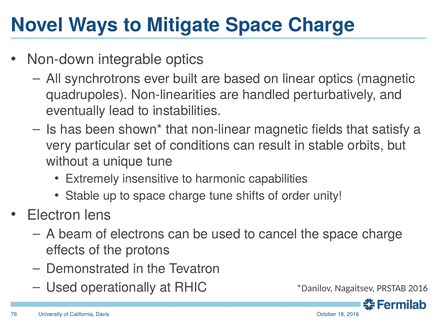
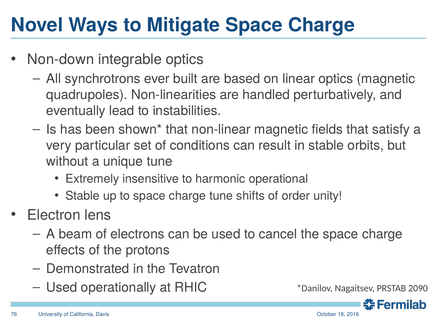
capabilities: capabilities -> operational
PRSTAB 2016: 2016 -> 2090
